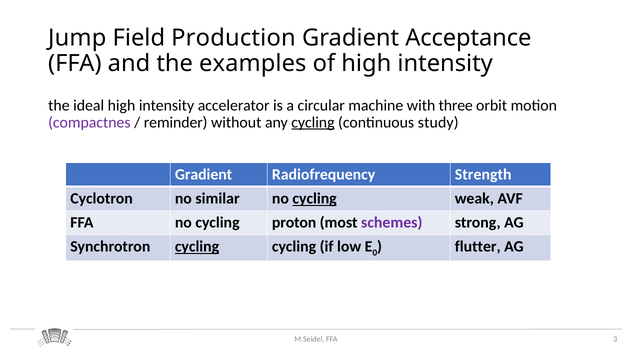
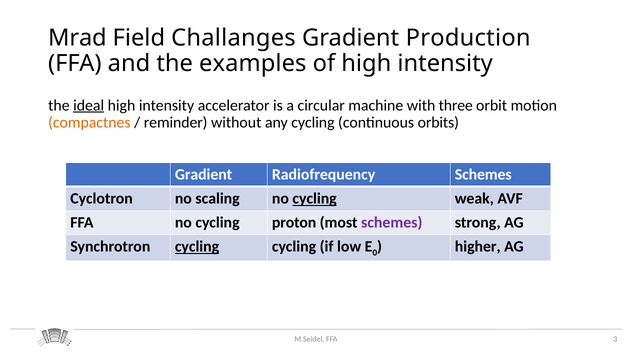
Jump: Jump -> Mrad
Production: Production -> Challanges
Acceptance: Acceptance -> Production
ideal underline: none -> present
compactnes colour: purple -> orange
cycling at (313, 123) underline: present -> none
study: study -> orbits
Radiofrequency Strength: Strength -> Schemes
similar: similar -> scaling
flutter: flutter -> higher
